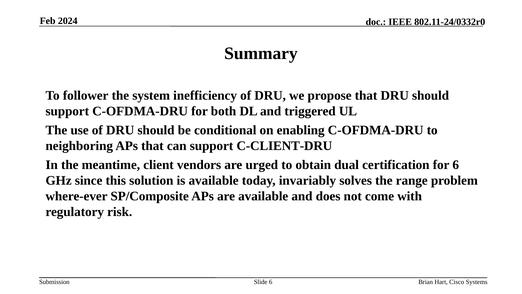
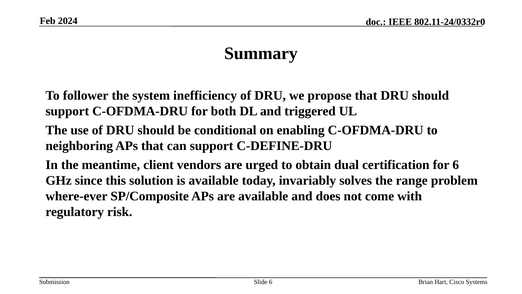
C-CLIENT-DRU: C-CLIENT-DRU -> C-DEFINE-DRU
